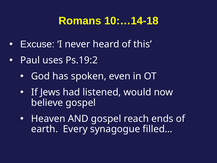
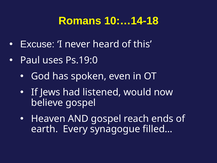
Ps.19:2: Ps.19:2 -> Ps.19:0
